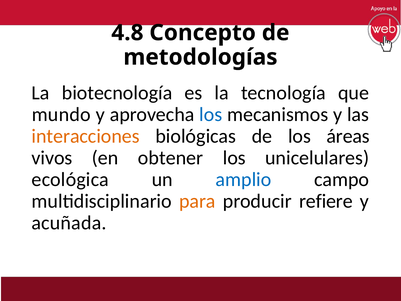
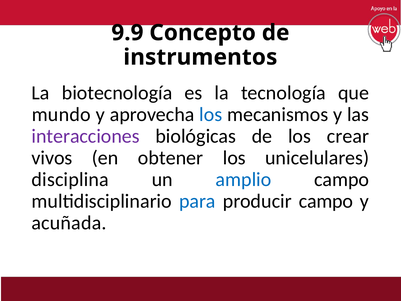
4.8: 4.8 -> 9.9
metodologías: metodologías -> instrumentos
interacciones colour: orange -> purple
áreas: áreas -> crear
ecológica: ecológica -> disciplina
para colour: orange -> blue
producir refiere: refiere -> campo
